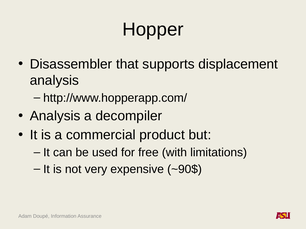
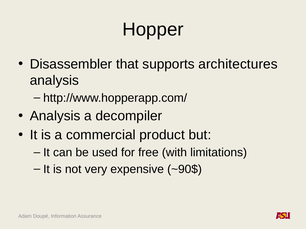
displacement: displacement -> architectures
